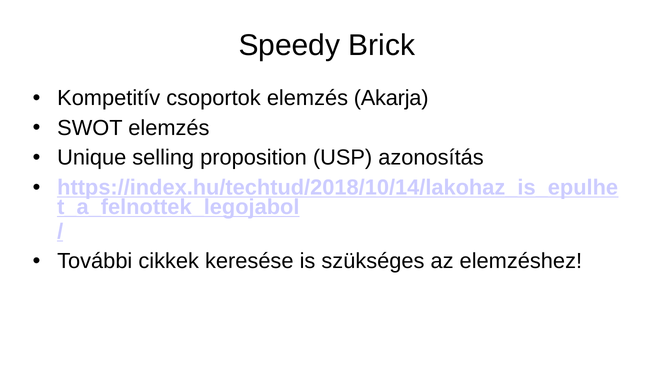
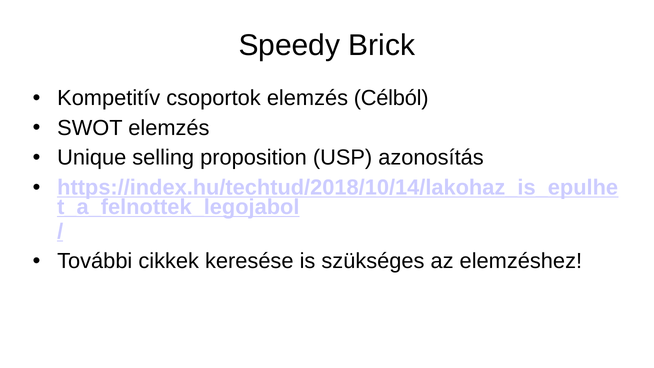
Akarja: Akarja -> Célból
